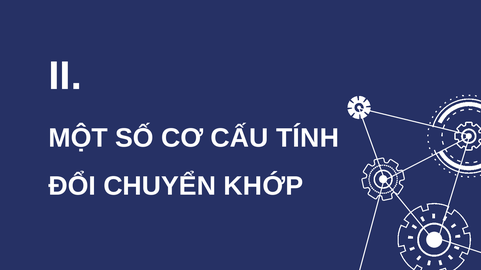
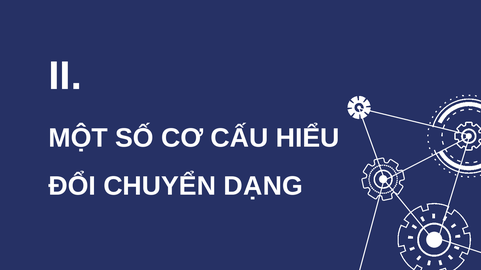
TÍNH: TÍNH -> HIỂU
KHỚP: KHỚP -> DẠNG
